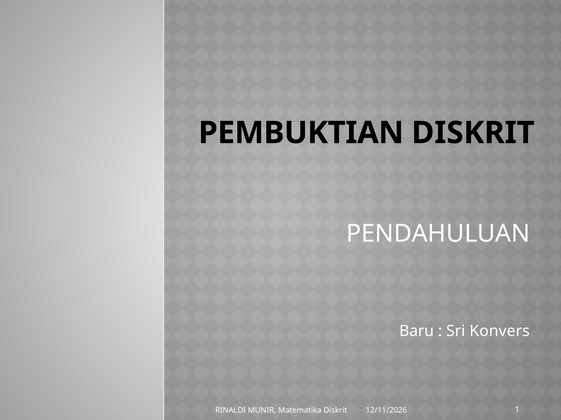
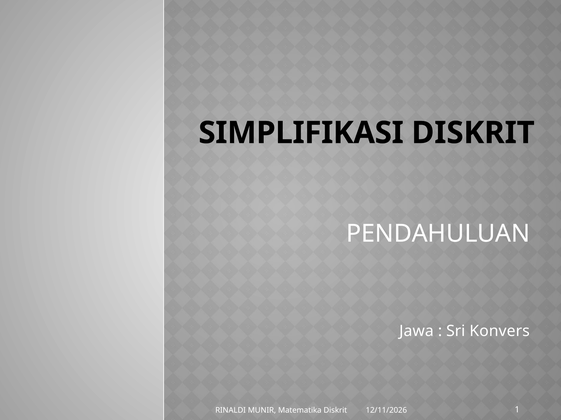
PEMBUKTIAN: PEMBUKTIAN -> SIMPLIFIKASI
Baru: Baru -> Jawa
